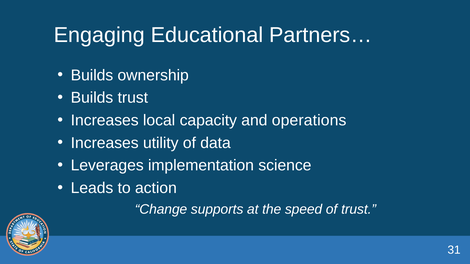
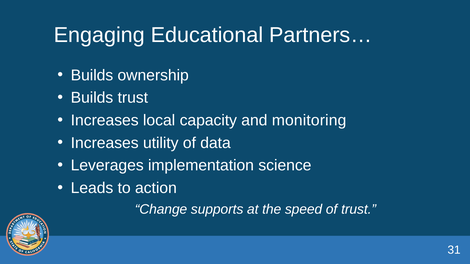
operations: operations -> monitoring
